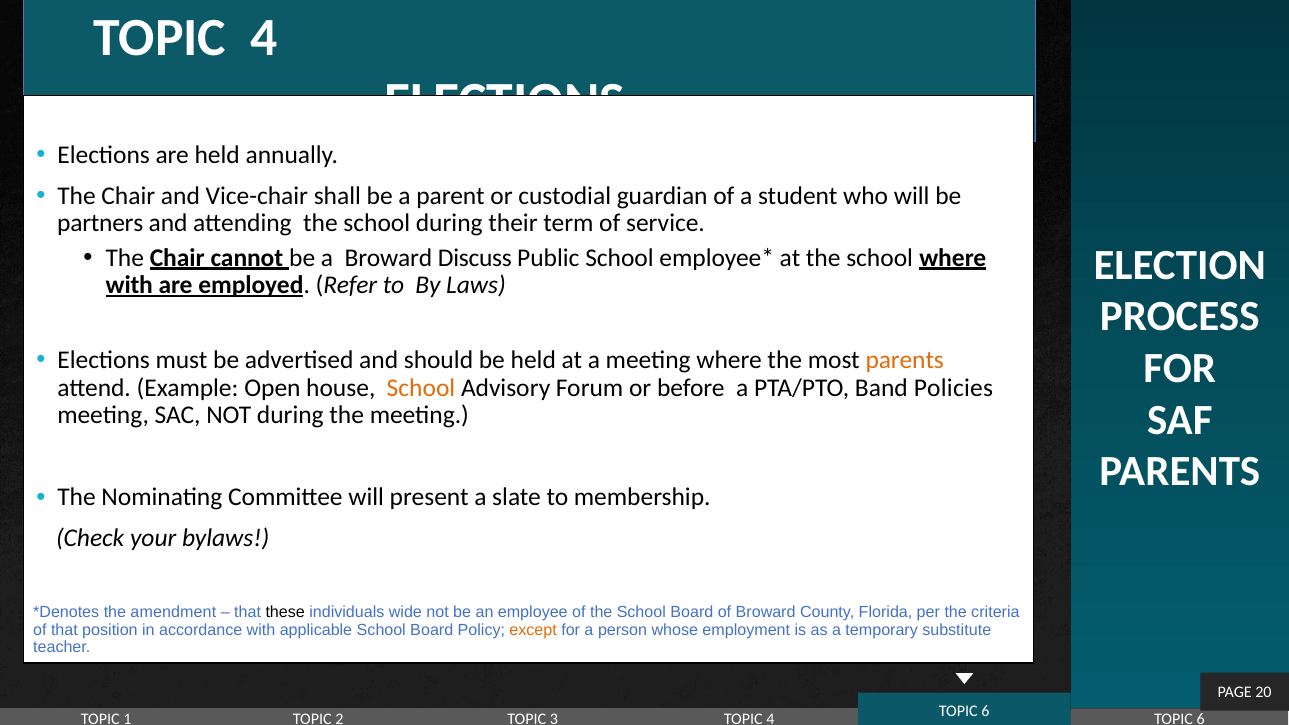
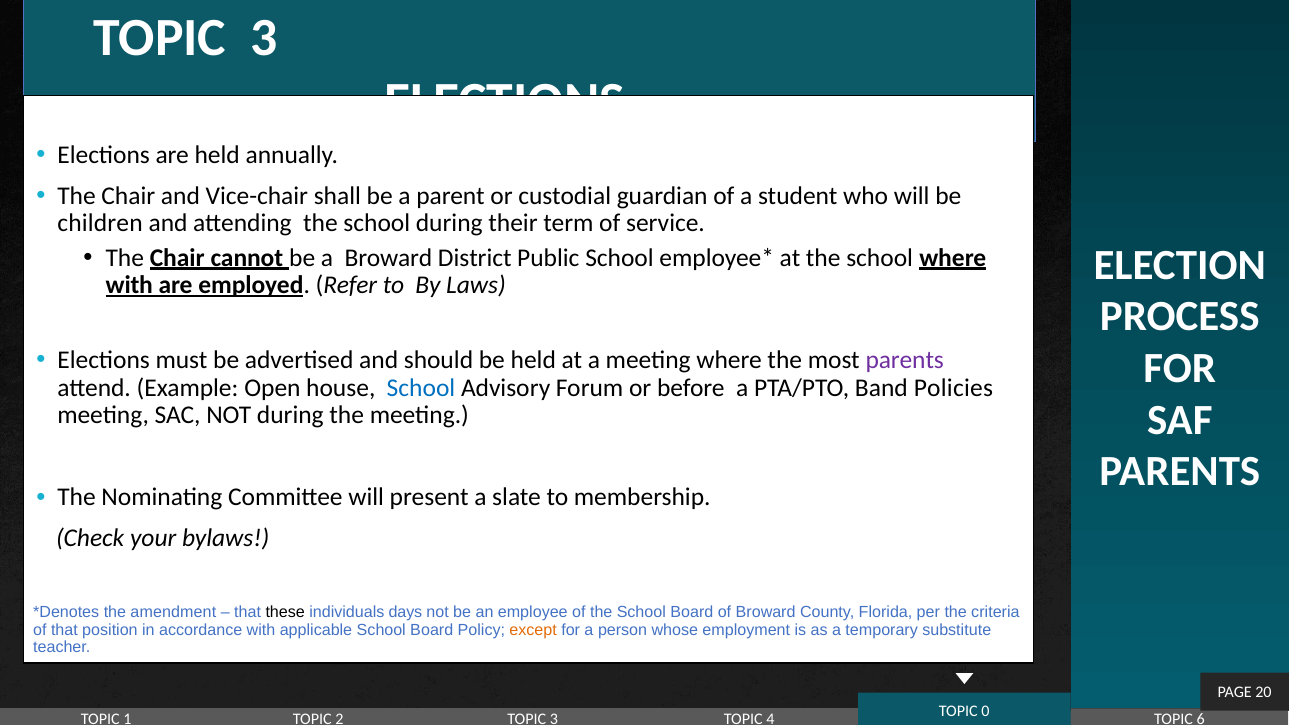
4 at (264, 38): 4 -> 3
partners: partners -> children
Discuss: Discuss -> District
parents at (905, 360) colour: orange -> purple
School at (421, 388) colour: orange -> blue
wide: wide -> days
6 at (986, 711): 6 -> 0
